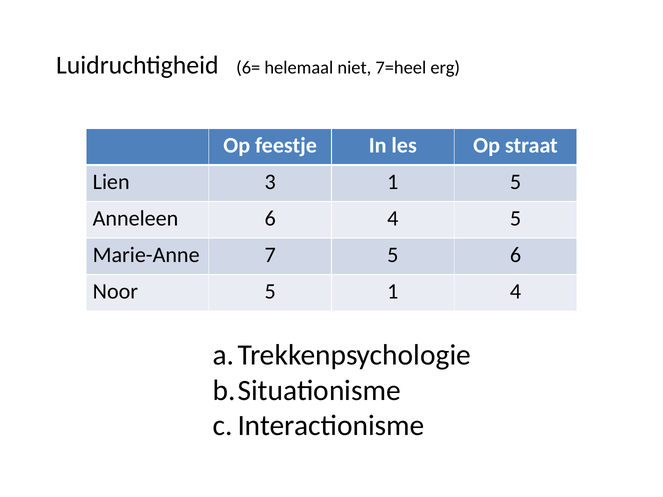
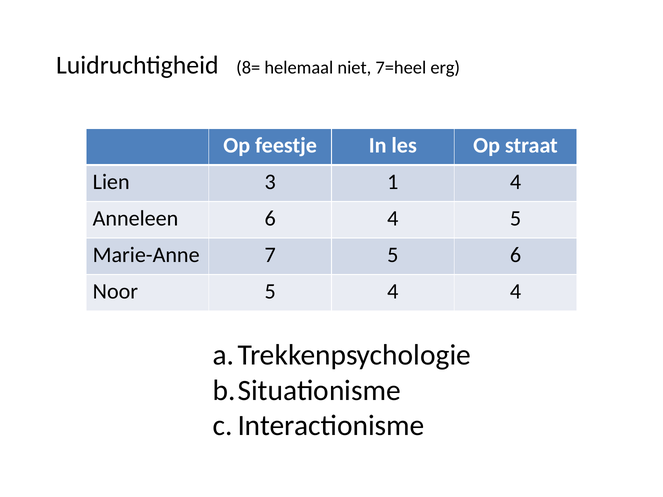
6=: 6= -> 8=
1 5: 5 -> 4
5 1: 1 -> 4
